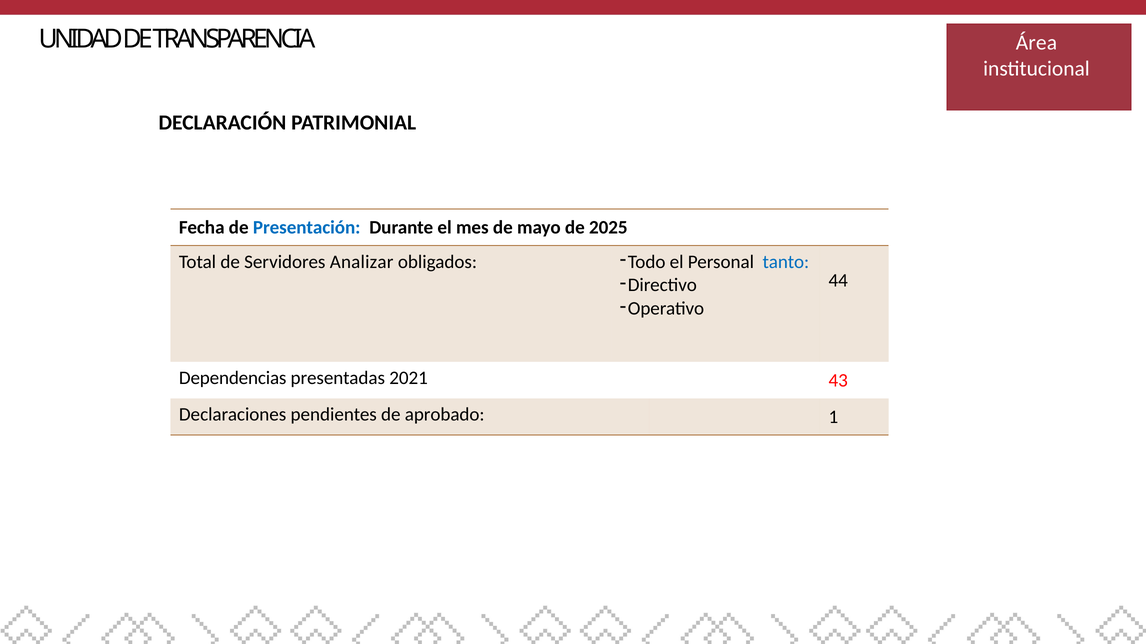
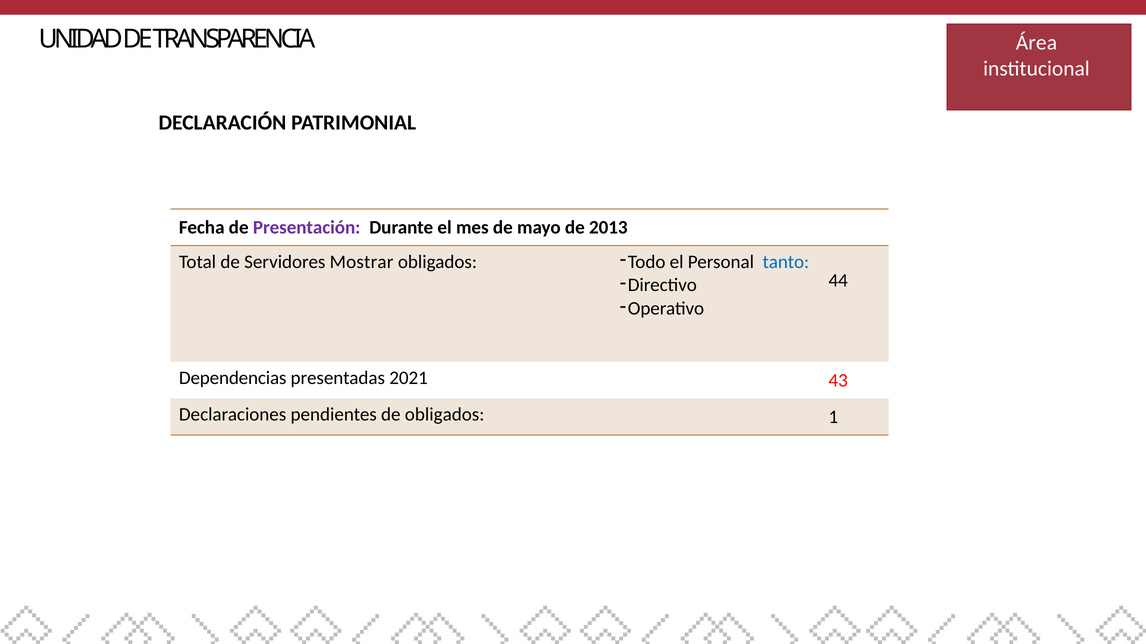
Presentación colour: blue -> purple
2025: 2025 -> 2013
Analizar: Analizar -> Mostrar
de aprobado: aprobado -> obligados
